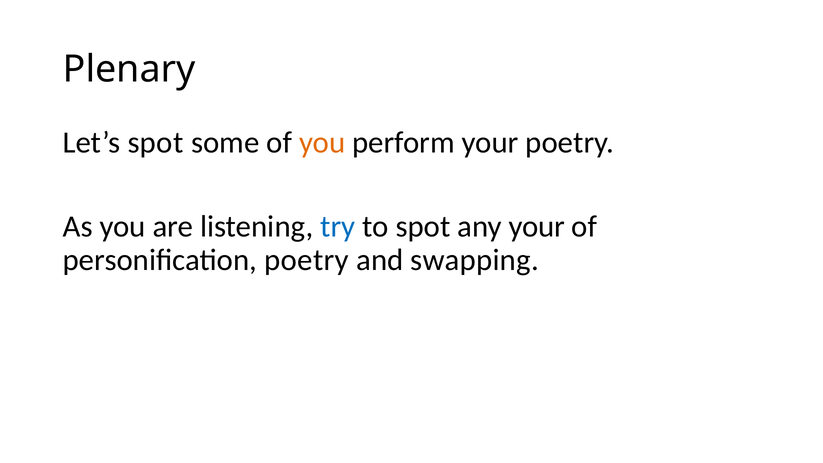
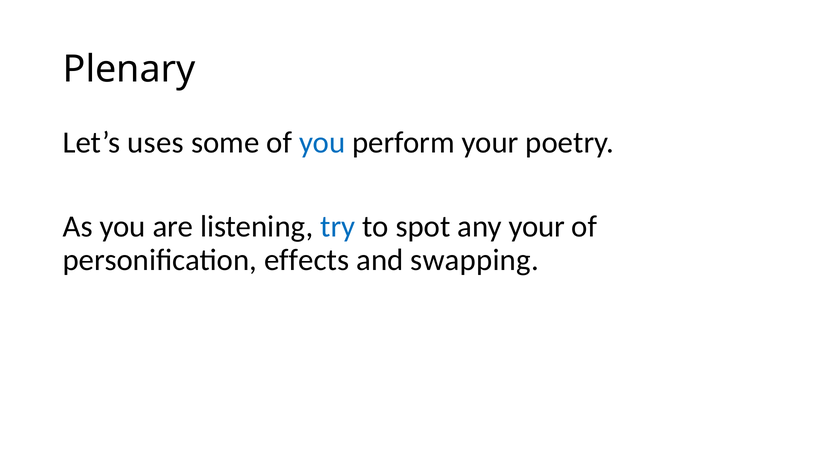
Let’s spot: spot -> uses
you at (322, 143) colour: orange -> blue
personification poetry: poetry -> effects
